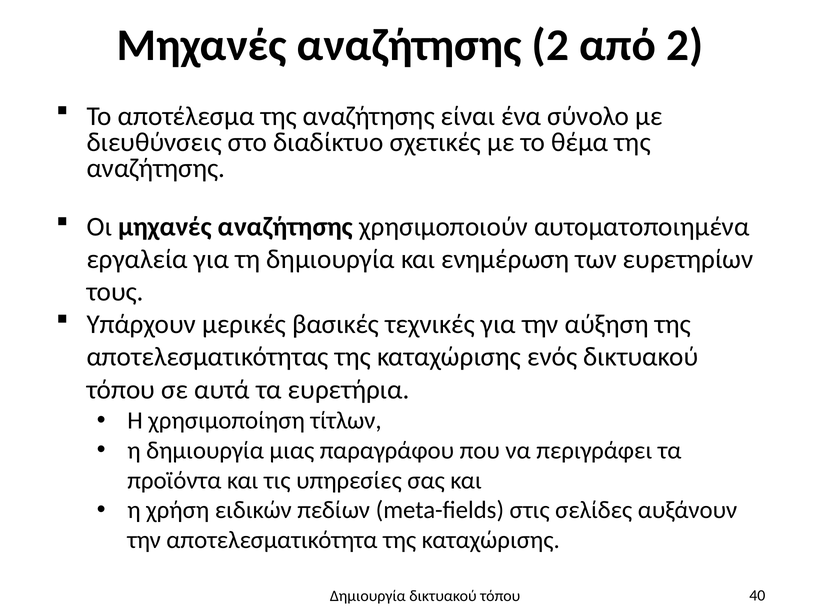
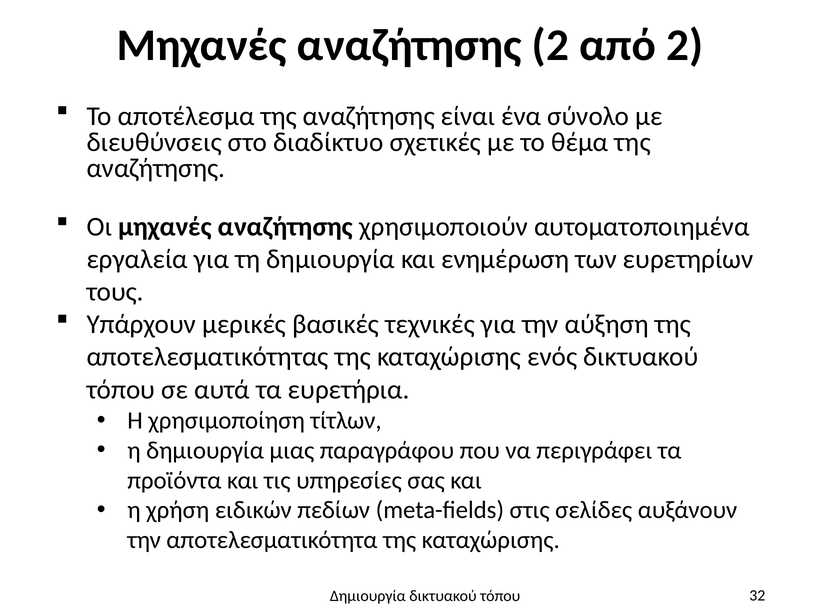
40: 40 -> 32
